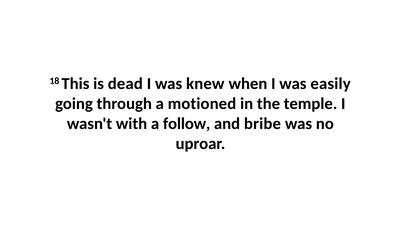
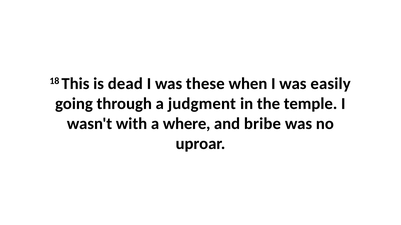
knew: knew -> these
motioned: motioned -> judgment
follow: follow -> where
